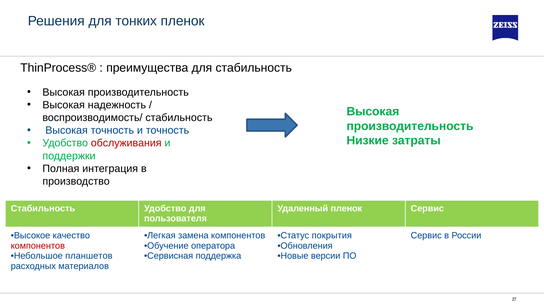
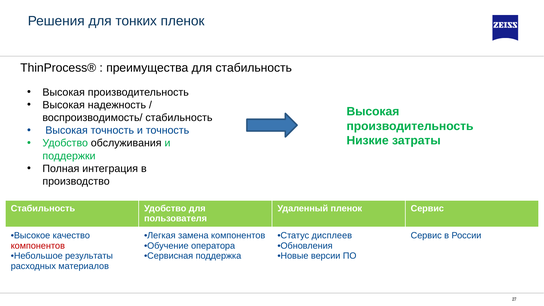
обслуживания colour: red -> black
покрытия: покрытия -> дисплеев
планшетов: планшетов -> результаты
